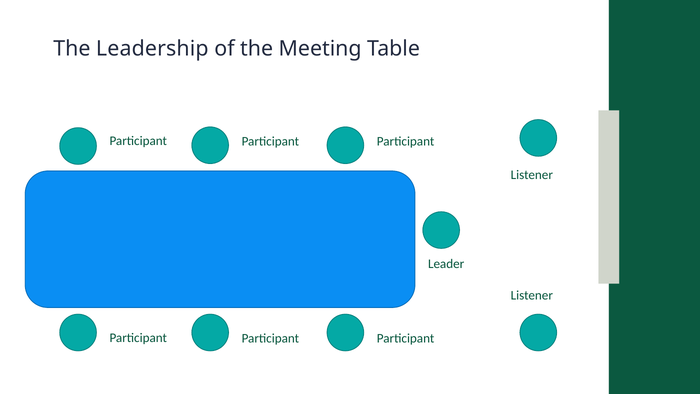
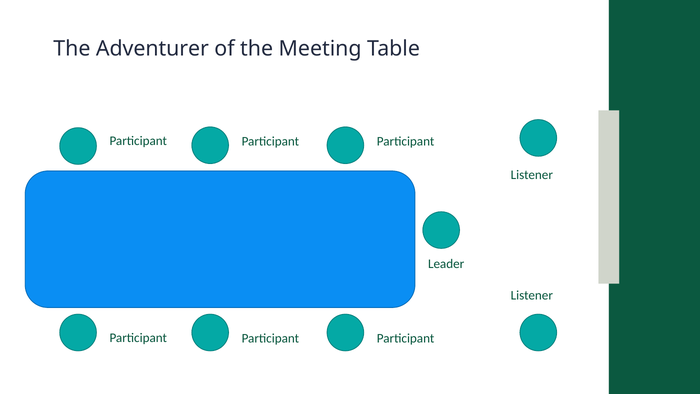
Leadership: Leadership -> Adventurer
